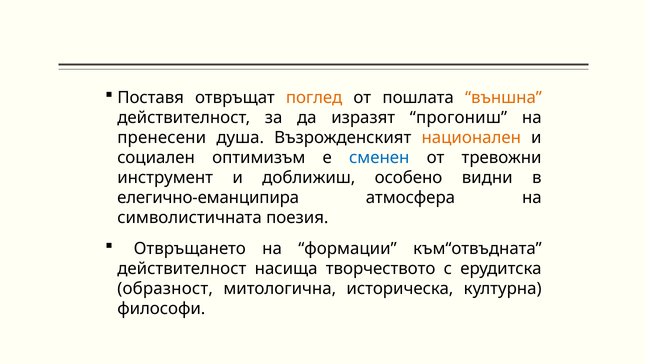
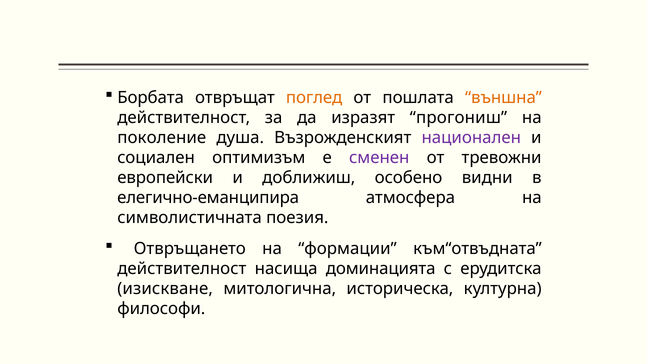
Поставя: Поставя -> Борбата
пренесени: пренесени -> поколение
национален colour: orange -> purple
сменен colour: blue -> purple
инструмент: инструмент -> европейски
творчеството: творчеството -> доминацията
образност: образност -> изискване
